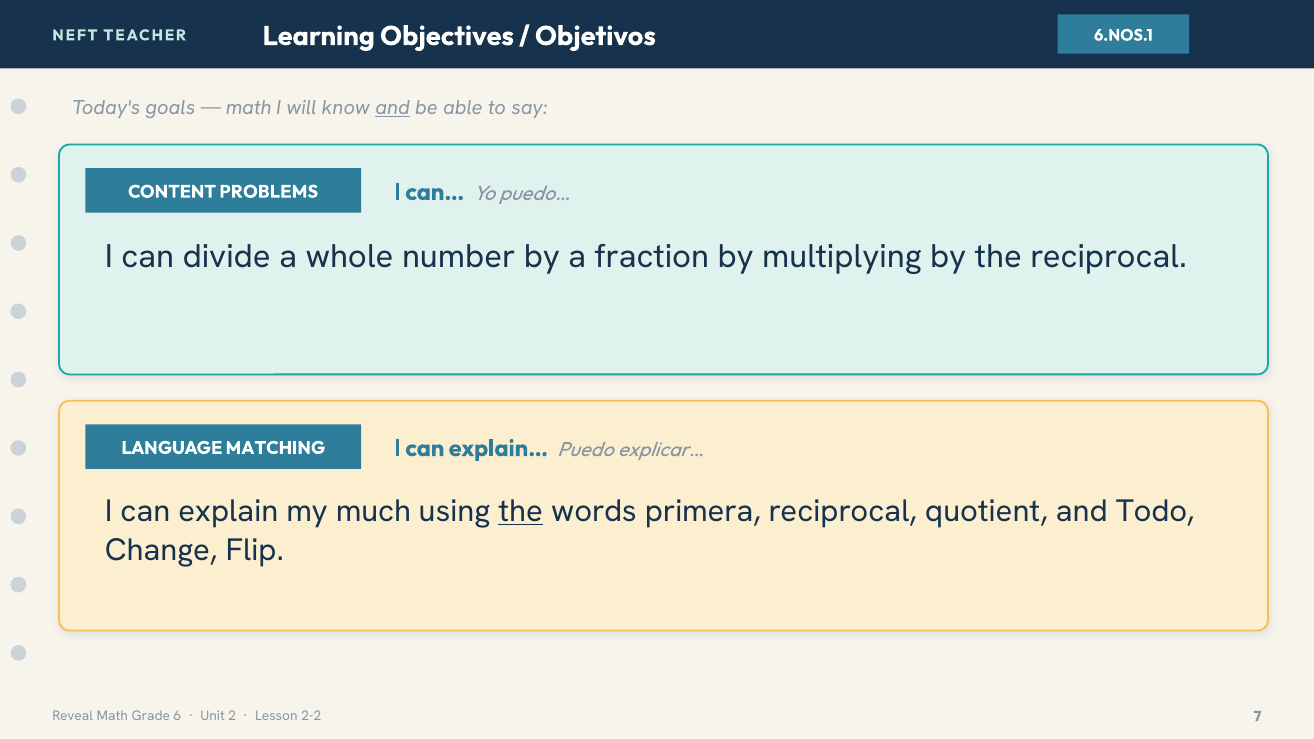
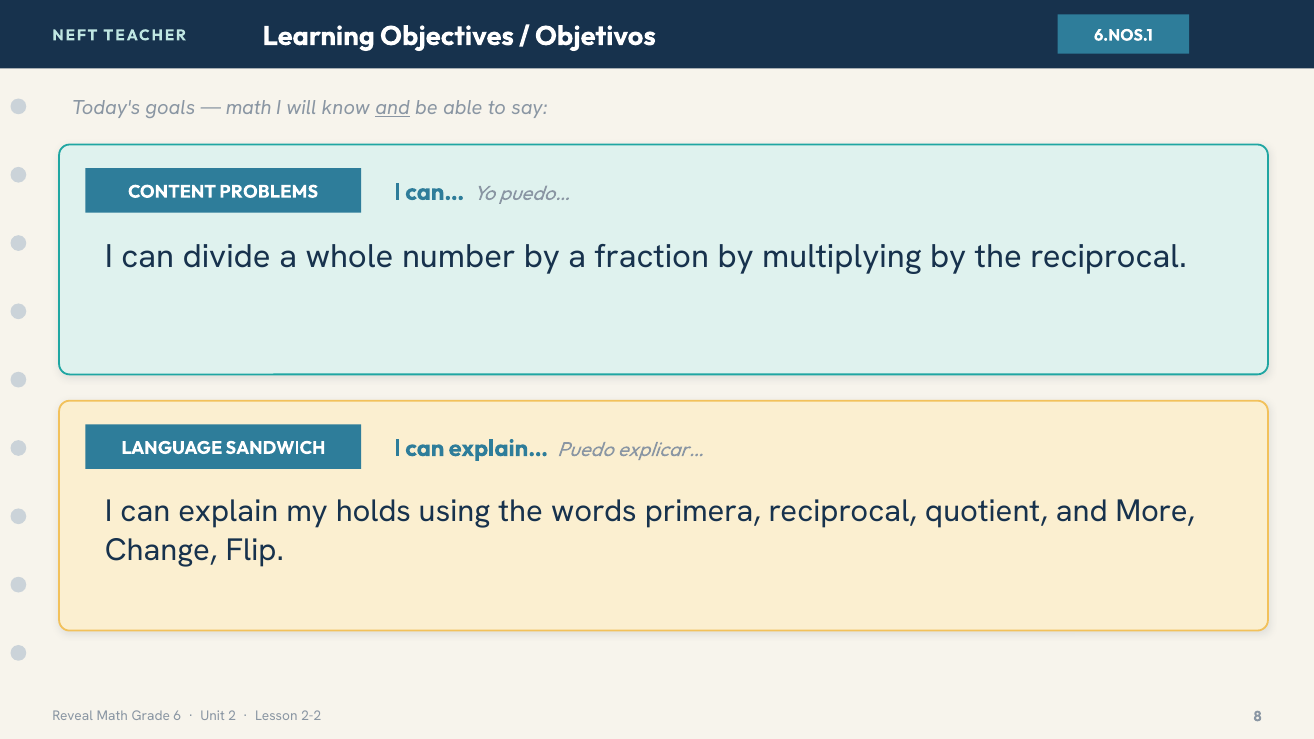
MATCHING: MATCHING -> SANDWICH
much: much -> holds
the at (521, 511) underline: present -> none
Todo: Todo -> More
7: 7 -> 8
